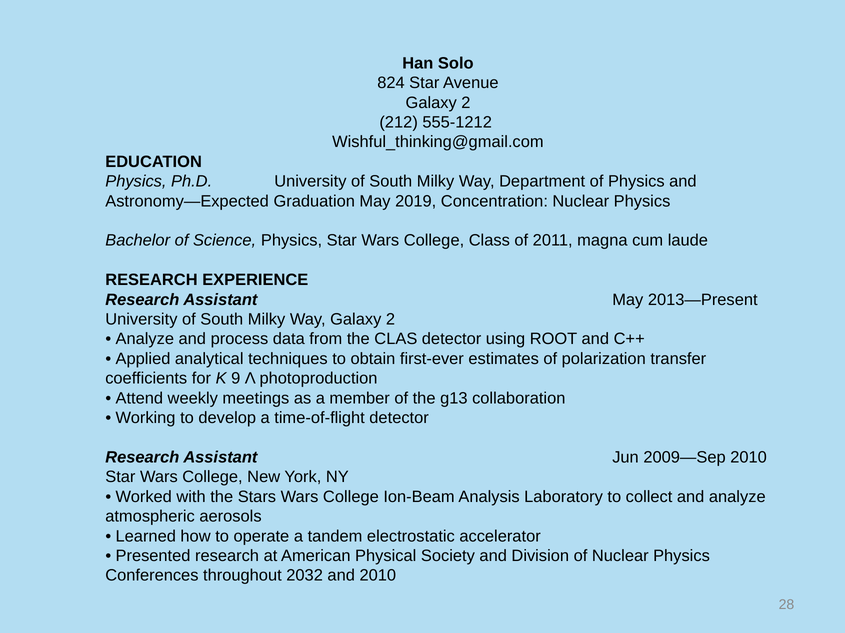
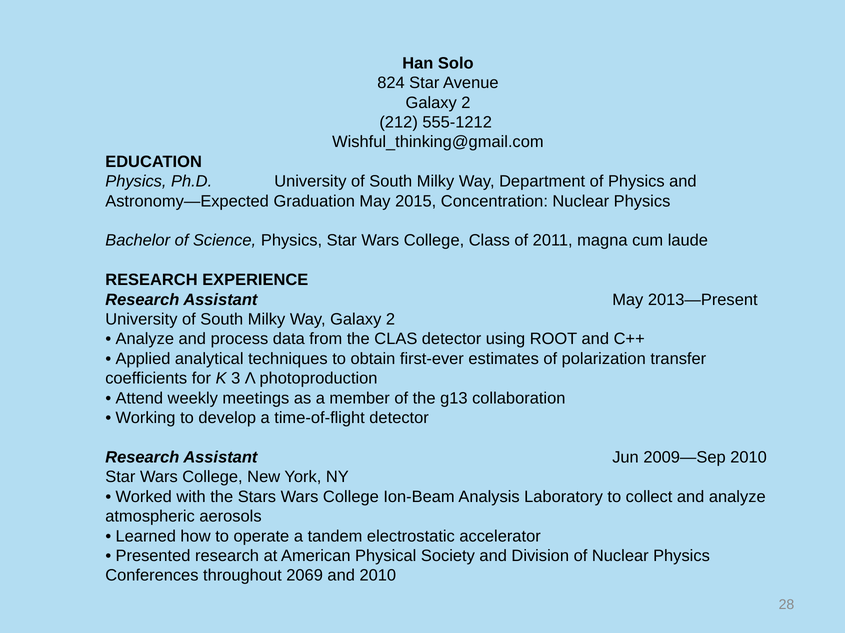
2019: 2019 -> 2015
9: 9 -> 3
2032: 2032 -> 2069
